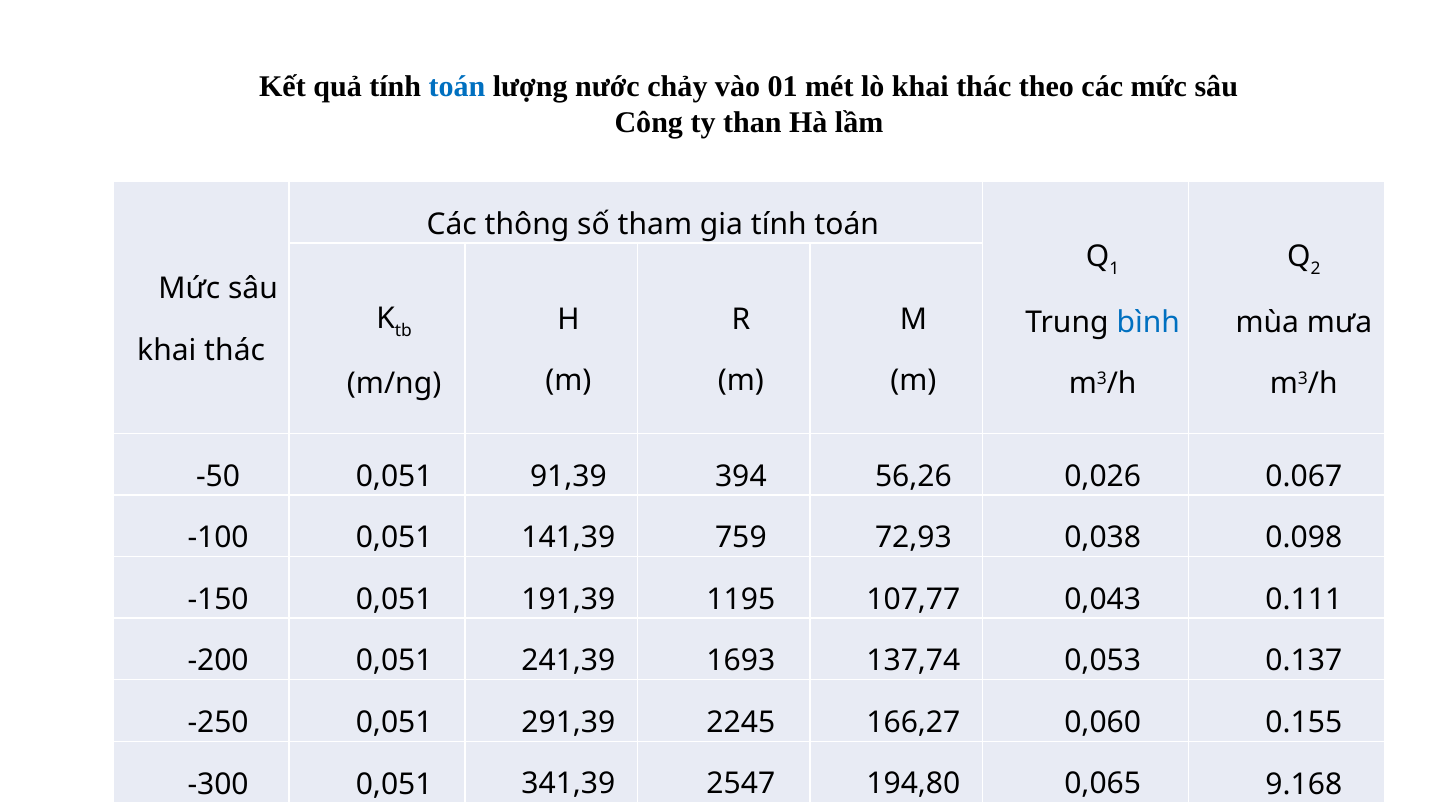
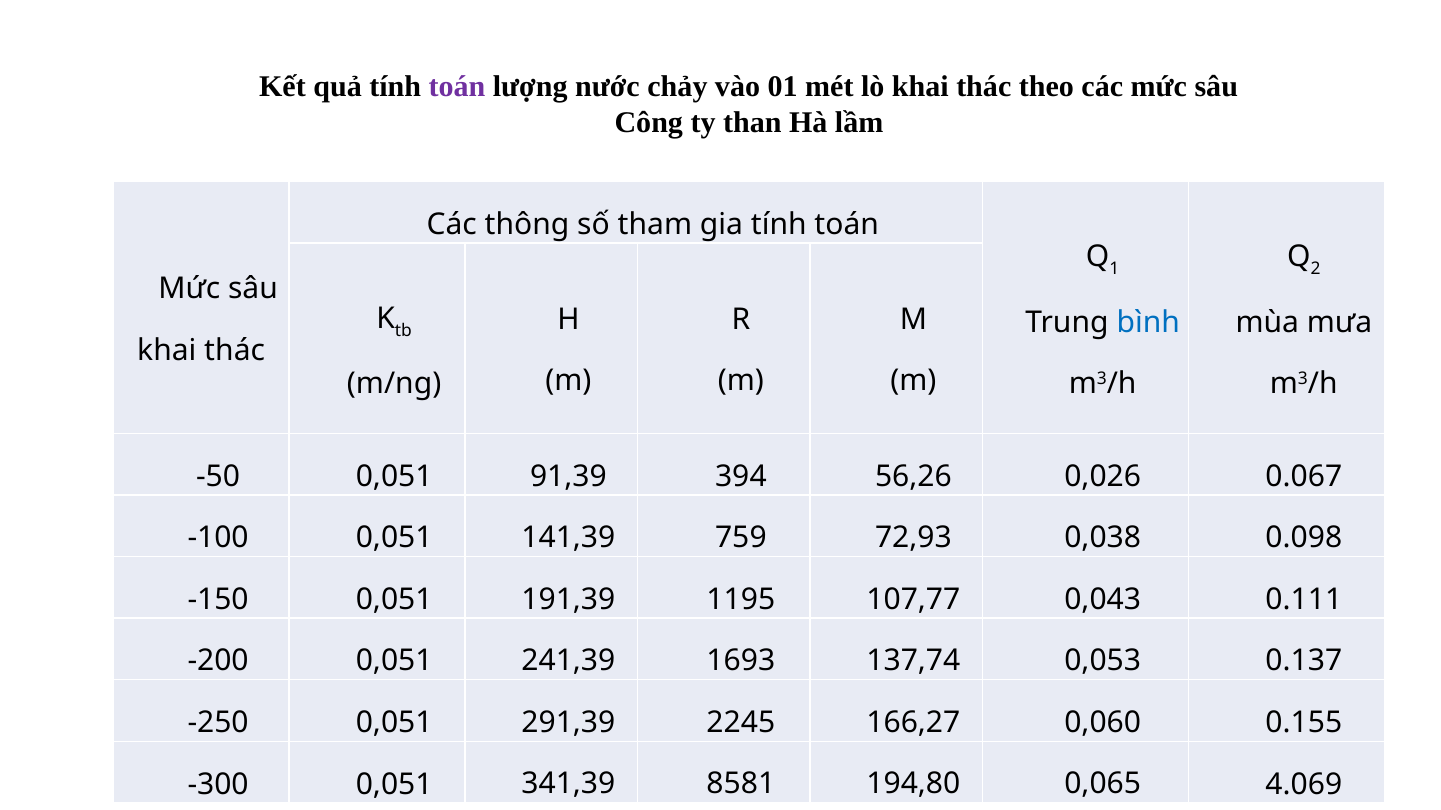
toán colour: blue -> purple
2547: 2547 -> 8581
9.168: 9.168 -> 4.069
